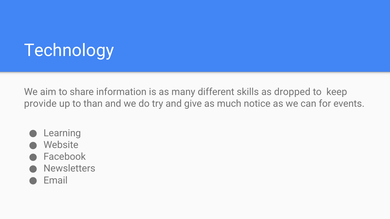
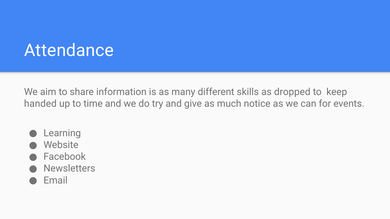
Technology: Technology -> Attendance
provide: provide -> handed
than: than -> time
